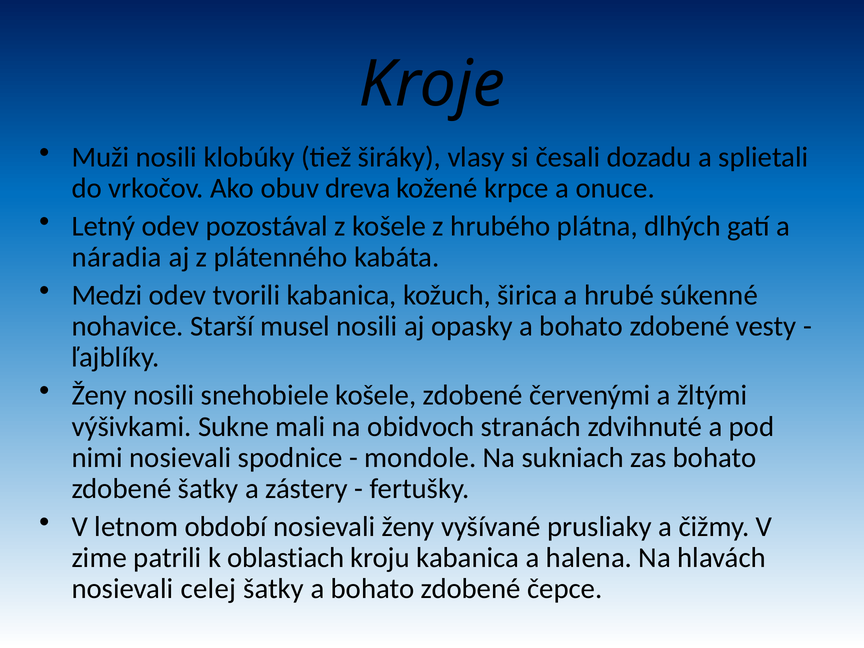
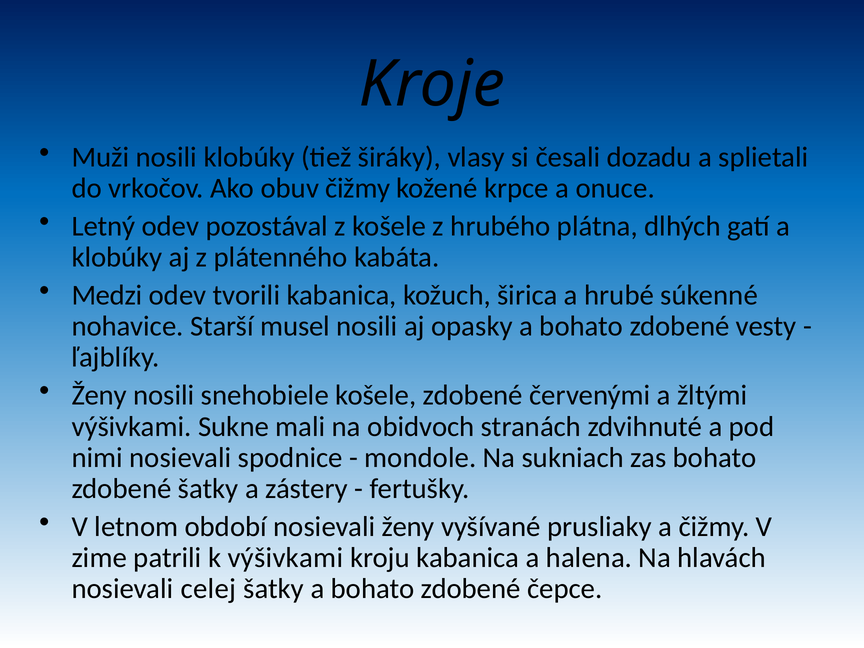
obuv dreva: dreva -> čižmy
náradia at (117, 257): náradia -> klobúky
k oblastiach: oblastiach -> výšivkami
